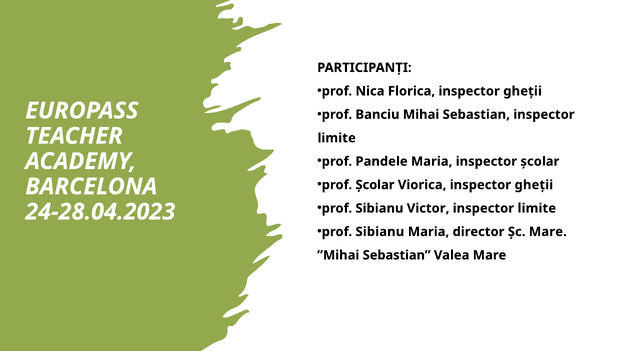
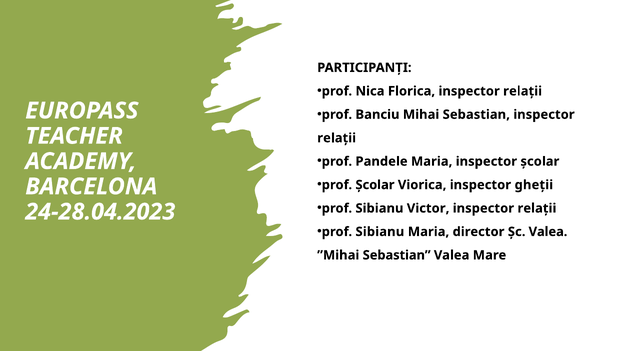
Florica inspector gheții: gheții -> relații
limite at (337, 138): limite -> relații
Victor inspector limite: limite -> relații
Șc Mare: Mare -> Valea
